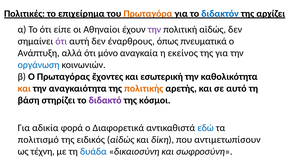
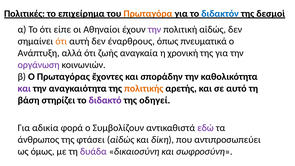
αρχίζει: αρχίζει -> δεσμοὶ
ότι at (61, 41) colour: purple -> orange
μόνο: μόνο -> ζωής
εκείνος: εκείνος -> χρονική
οργάνωση colour: blue -> purple
εσωτερική: εσωτερική -> σποράδην
και at (24, 88) colour: orange -> purple
κόσμοι: κόσμοι -> οδηγεί
Διαφορετικά: Διαφορετικά -> Συμβολίζουν
εδώ colour: blue -> purple
πολιτισμό: πολιτισμό -> άνθρωπος
ειδικός: ειδικός -> φτάσει
αντιμετωπίσουν: αντιμετωπίσουν -> αντιπροσωπεύει
τέχνη: τέχνη -> όμως
δυάδα colour: blue -> purple
